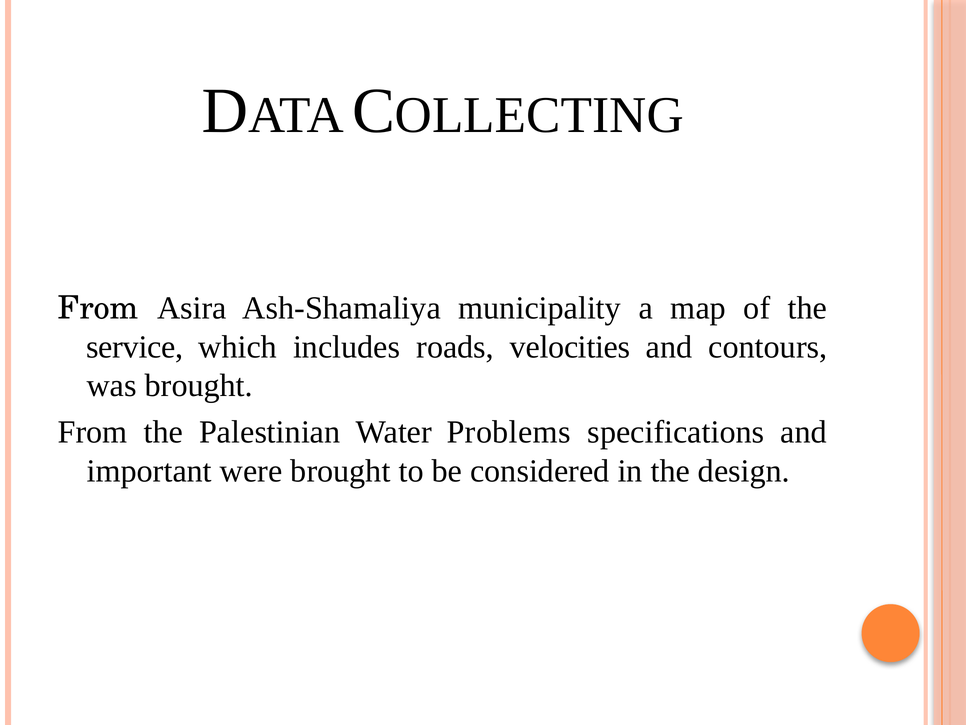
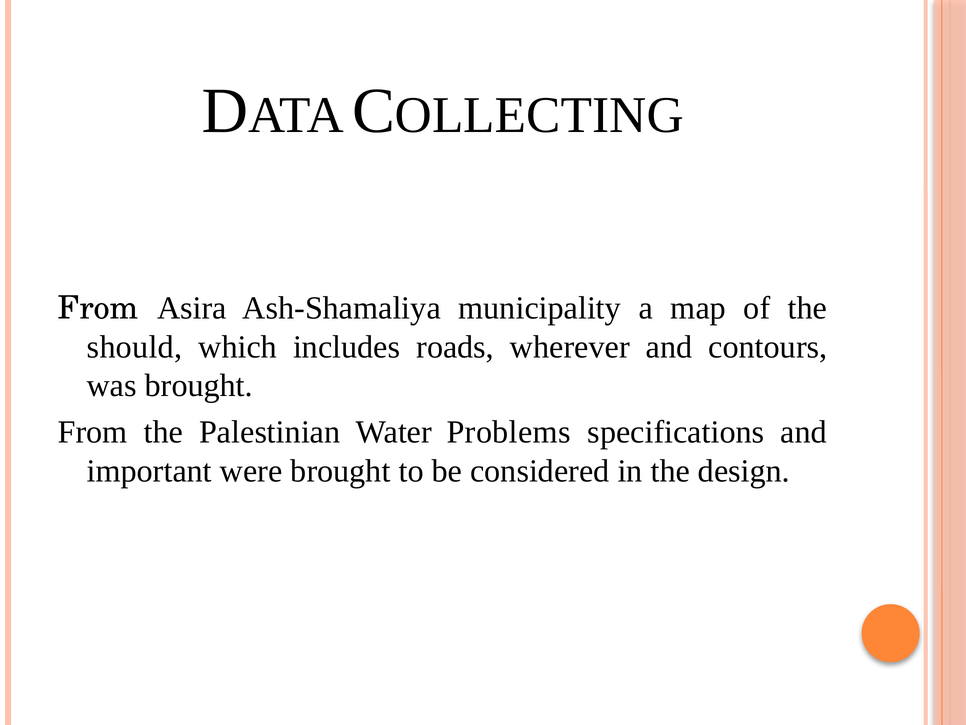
service: service -> should
velocities: velocities -> wherever
